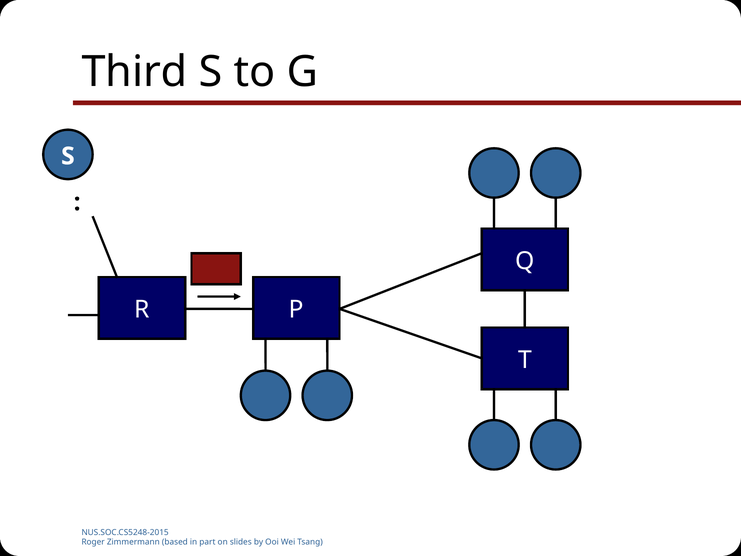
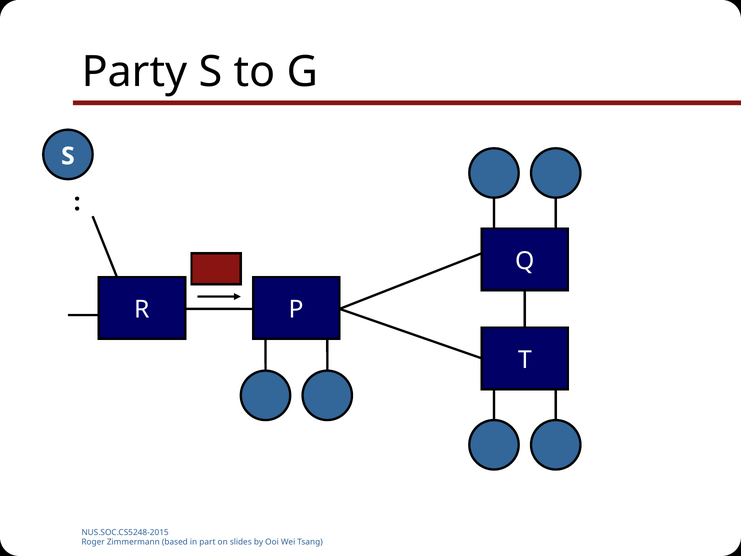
Third: Third -> Party
